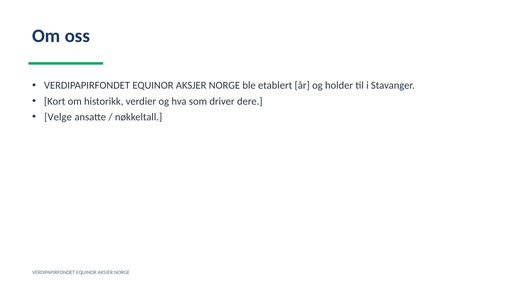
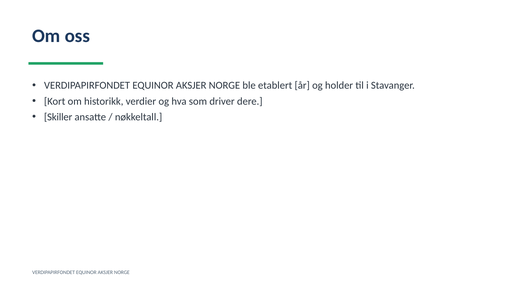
Velge: Velge -> Skiller
